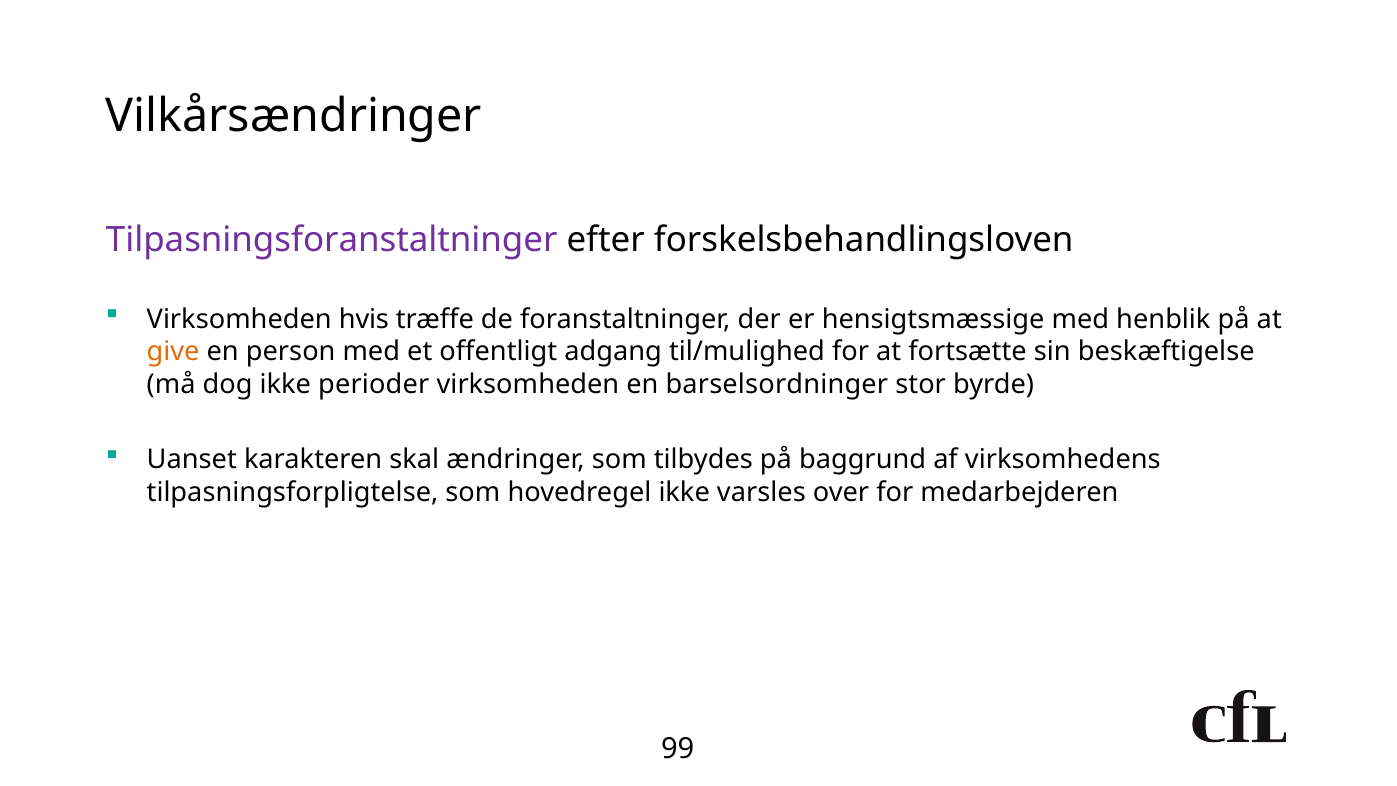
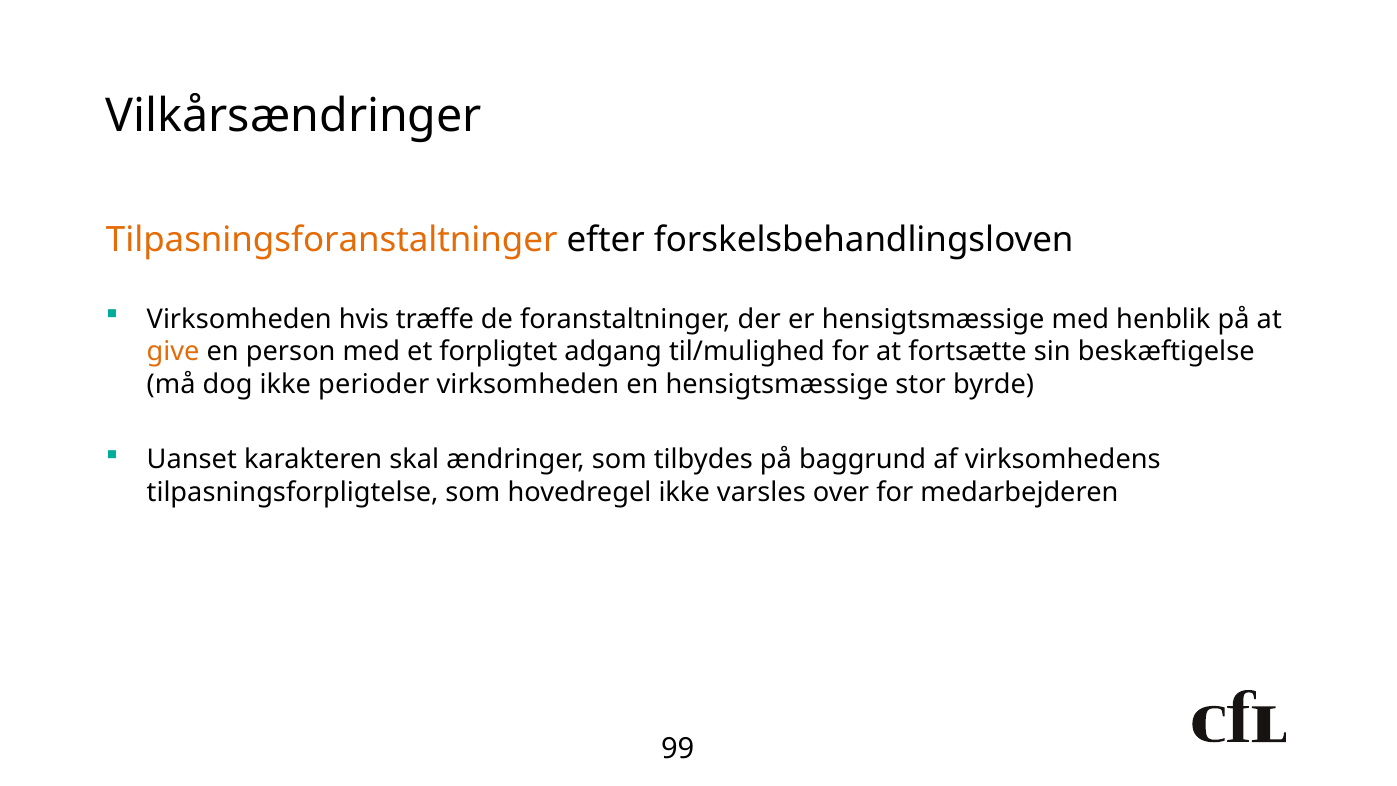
Tilpasningsforanstaltninger colour: purple -> orange
offentligt: offentligt -> forpligtet
en barselsordninger: barselsordninger -> hensigtsmæssige
